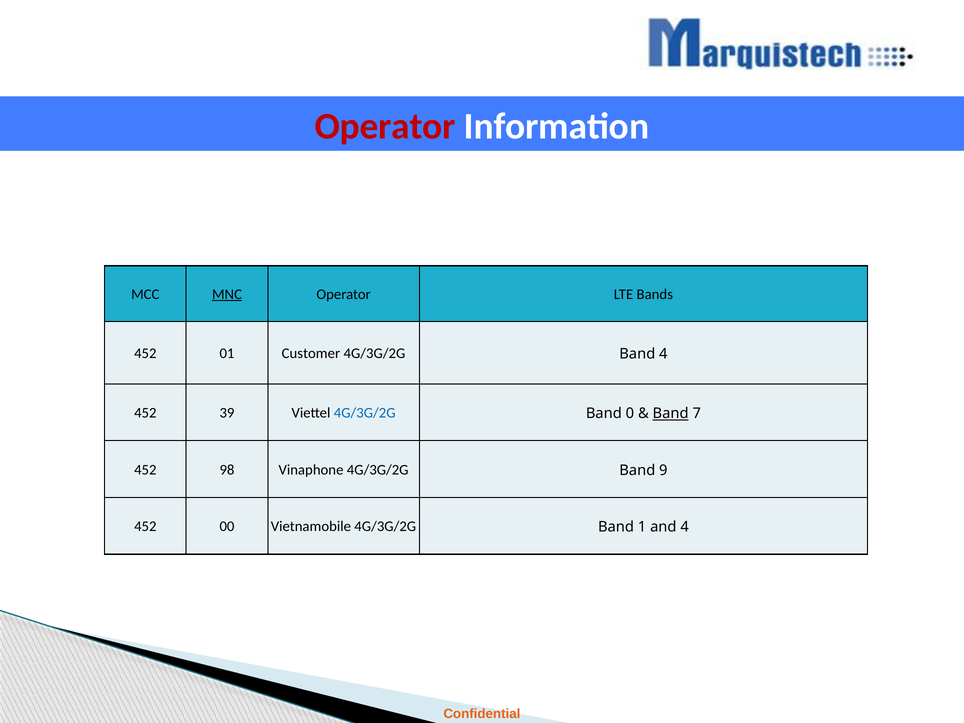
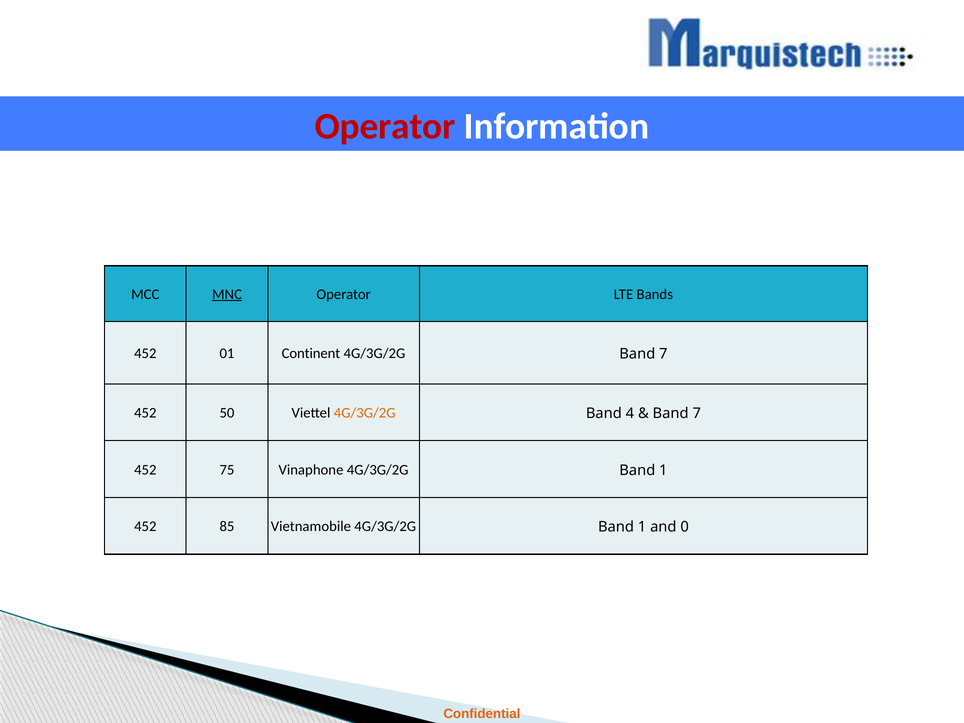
Customer: Customer -> Continent
4G/3G/2G Band 4: 4 -> 7
39: 39 -> 50
4G/3G/2G at (365, 413) colour: blue -> orange
0: 0 -> 4
Band at (671, 414) underline: present -> none
98: 98 -> 75
Vinaphone 4G/3G/2G Band 9: 9 -> 1
00: 00 -> 85
and 4: 4 -> 0
